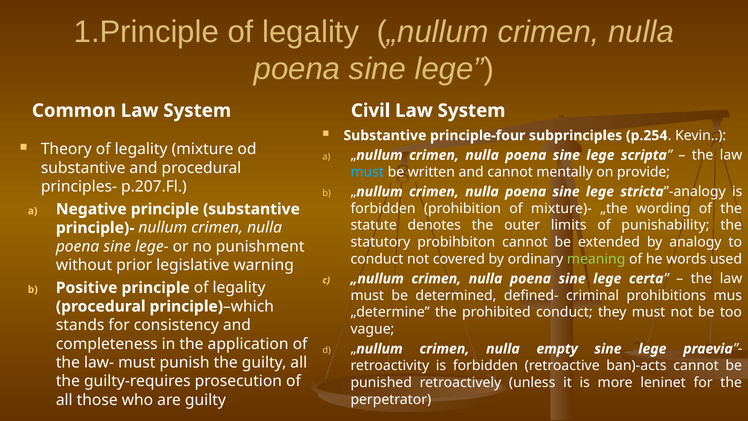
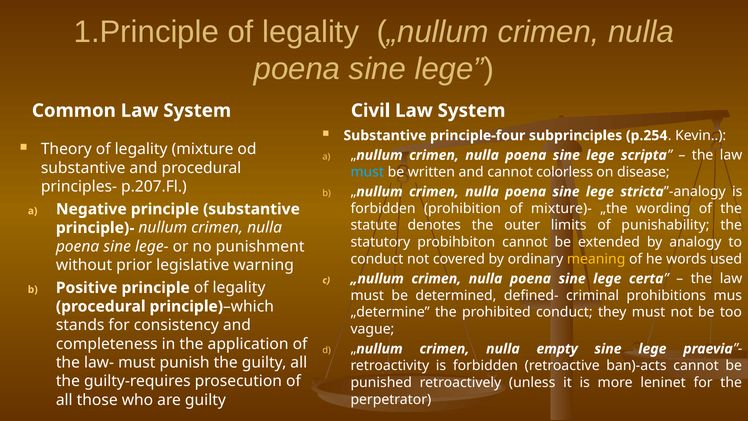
mentally: mentally -> colorless
provide: provide -> disease
meaning colour: light green -> yellow
